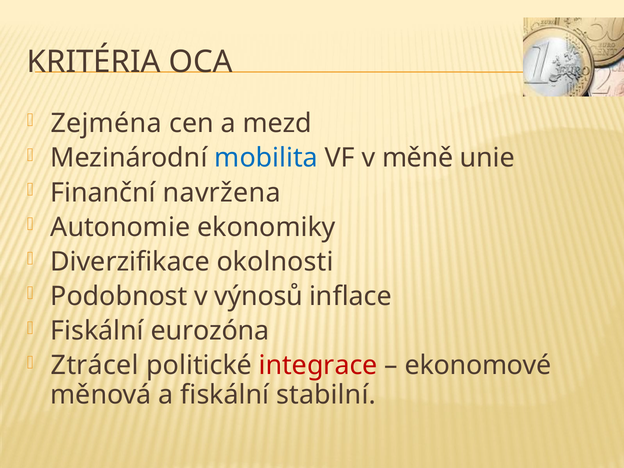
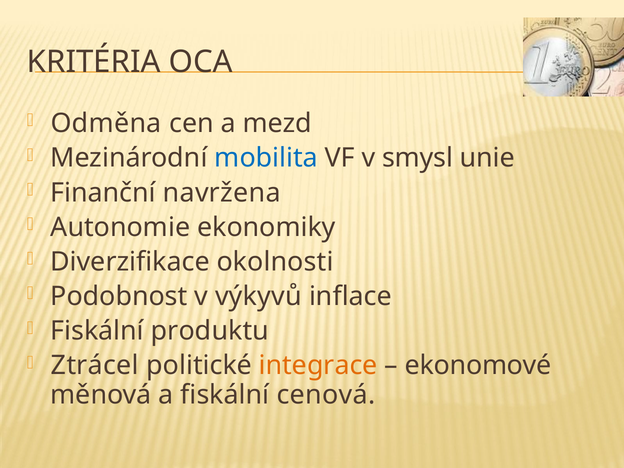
Zejména: Zejména -> Odměna
měně: měně -> smysl
výnosů: výnosů -> výkyvů
eurozóna: eurozóna -> produktu
integrace colour: red -> orange
stabilní: stabilní -> cenová
